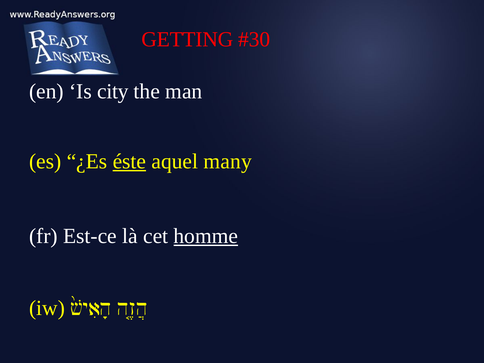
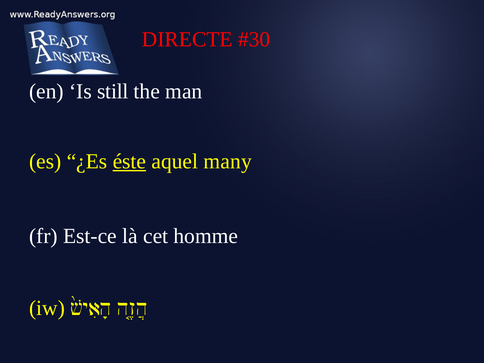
GETTING: GETTING -> DIRECTE
city: city -> still
homme underline: present -> none
